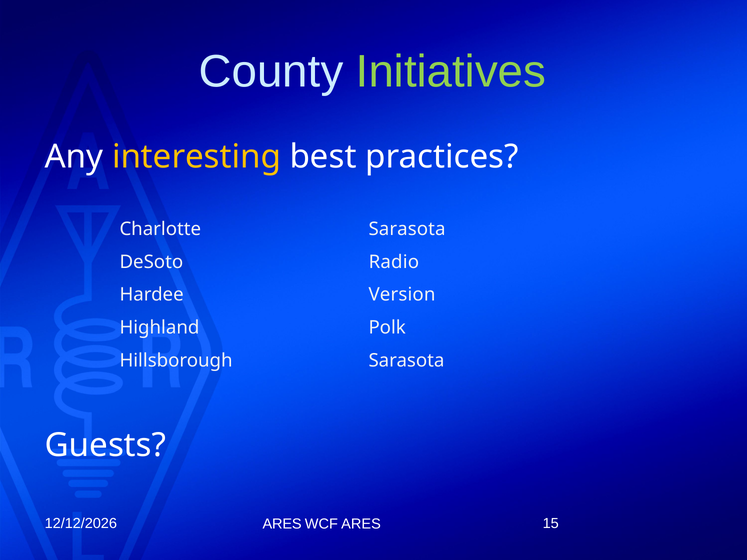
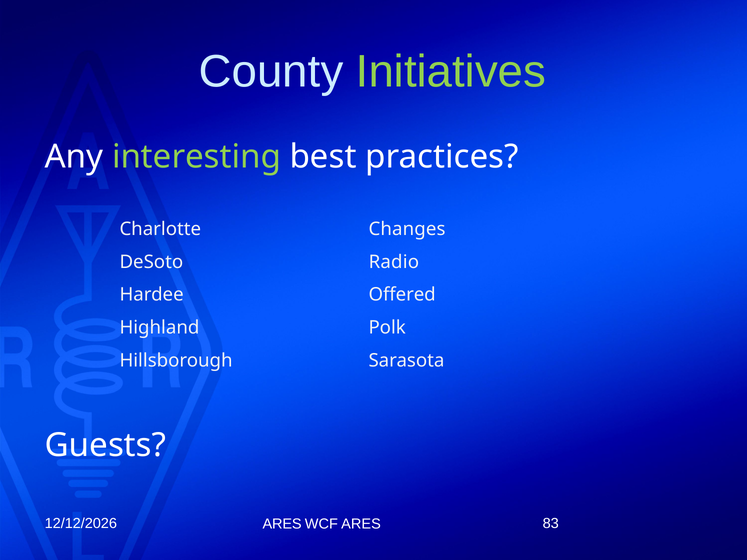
interesting colour: yellow -> light green
Charlotte Sarasota: Sarasota -> Changes
Version: Version -> Offered
15: 15 -> 83
